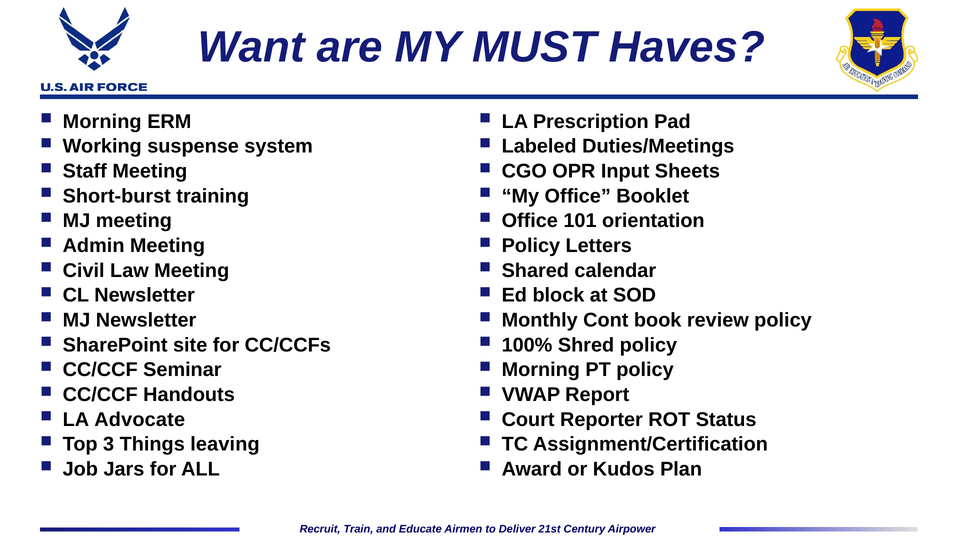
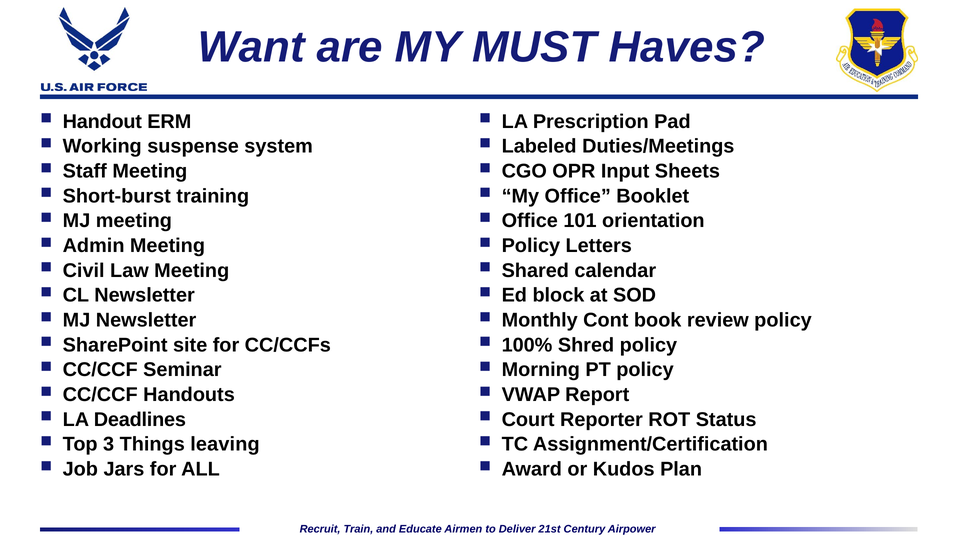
Morning at (102, 121): Morning -> Handout
Advocate: Advocate -> Deadlines
